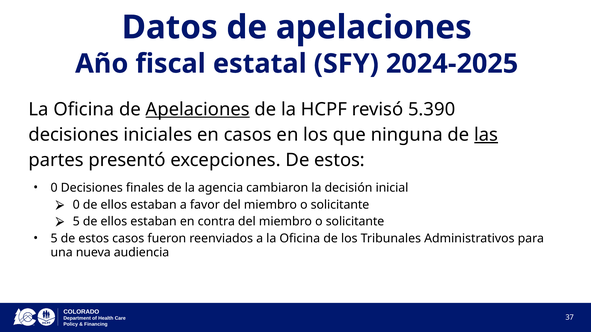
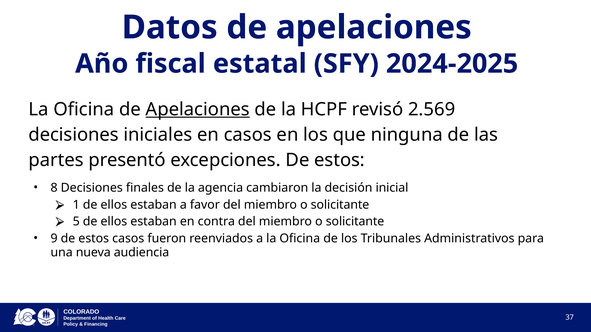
5.390: 5.390 -> 2.569
las underline: present -> none
0 at (54, 188): 0 -> 8
0 at (76, 205): 0 -> 1
5 at (54, 239): 5 -> 9
